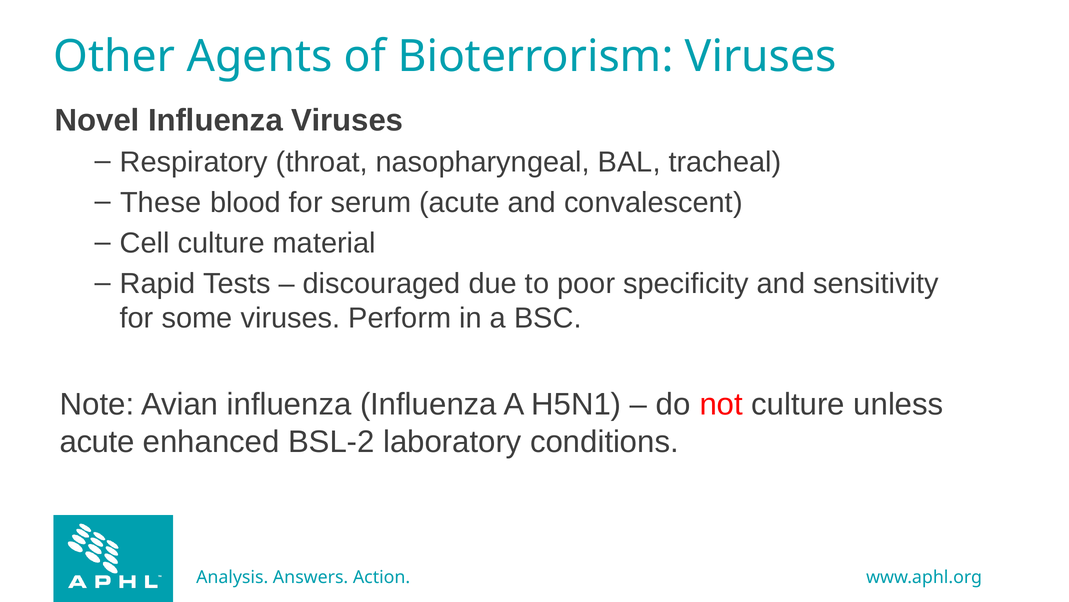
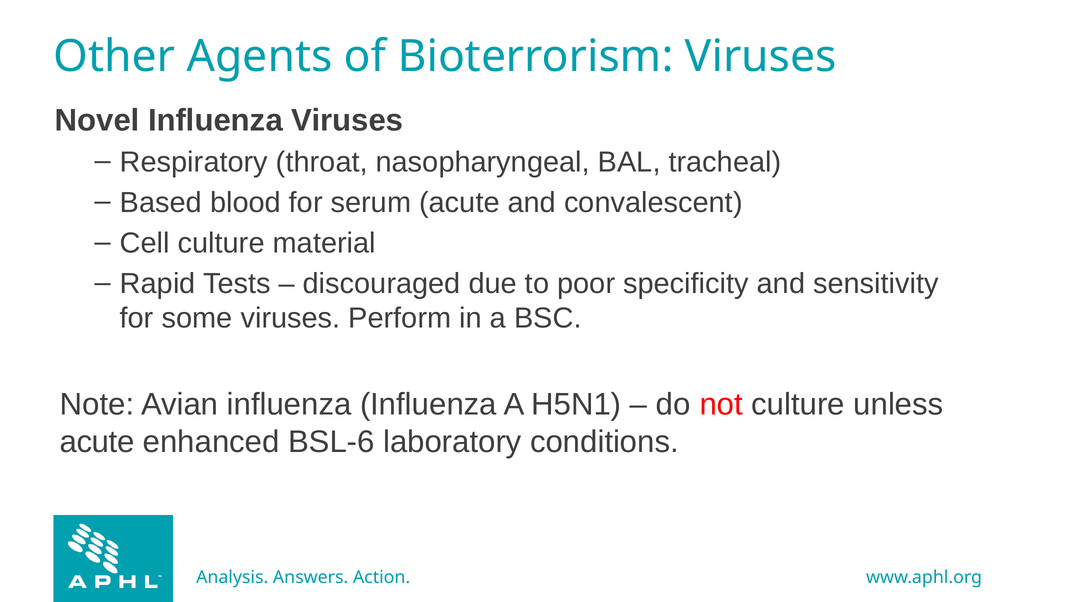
These: These -> Based
BSL-2: BSL-2 -> BSL-6
